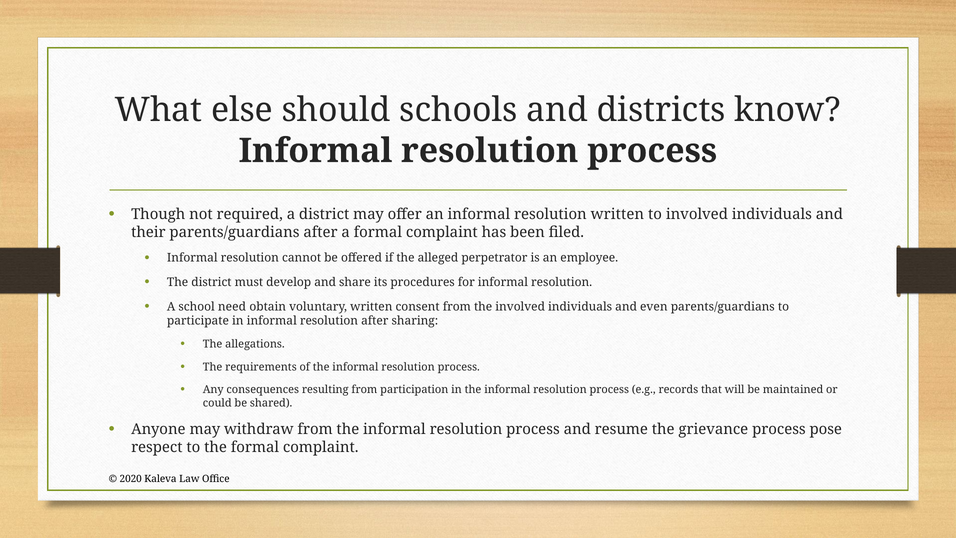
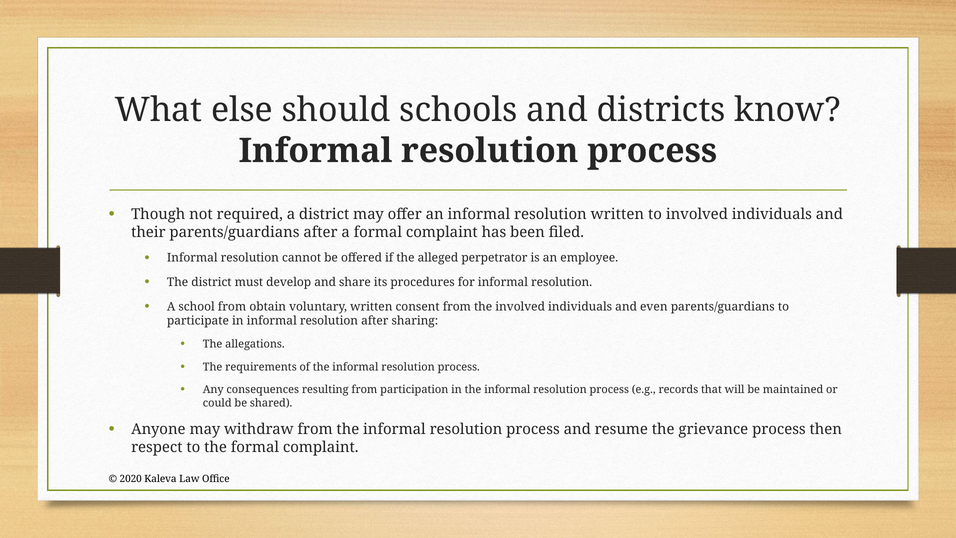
school need: need -> from
pose: pose -> then
